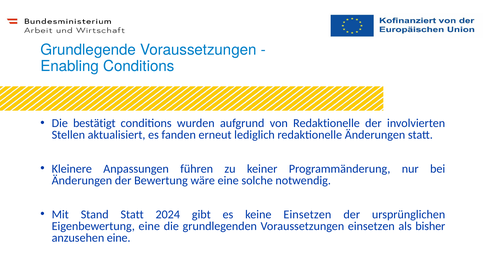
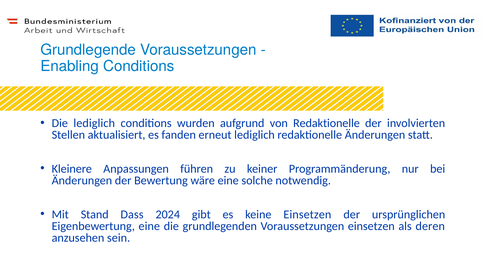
Die bestätigt: bestätigt -> lediglich
Stand Statt: Statt -> Dass
bisher: bisher -> deren
anzusehen eine: eine -> sein
